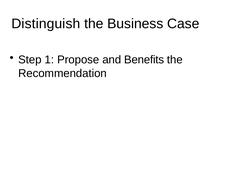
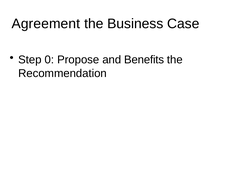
Distinguish: Distinguish -> Agreement
1: 1 -> 0
